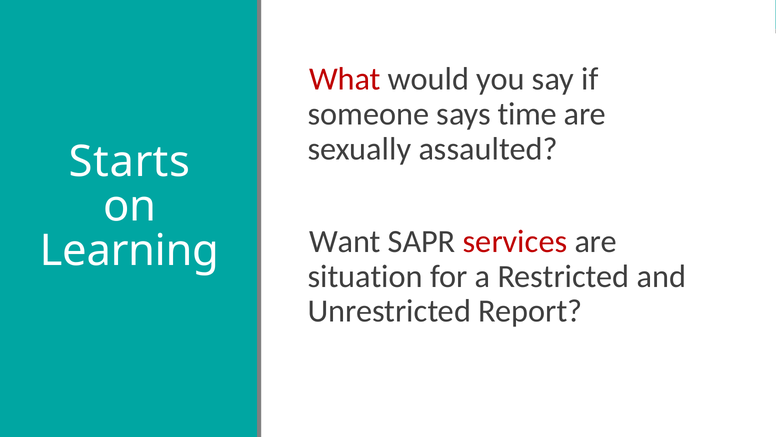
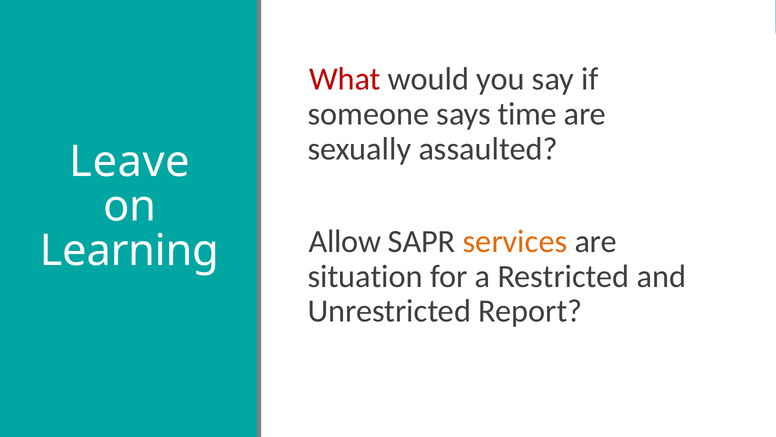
Starts: Starts -> Leave
Want: Want -> Allow
services colour: red -> orange
